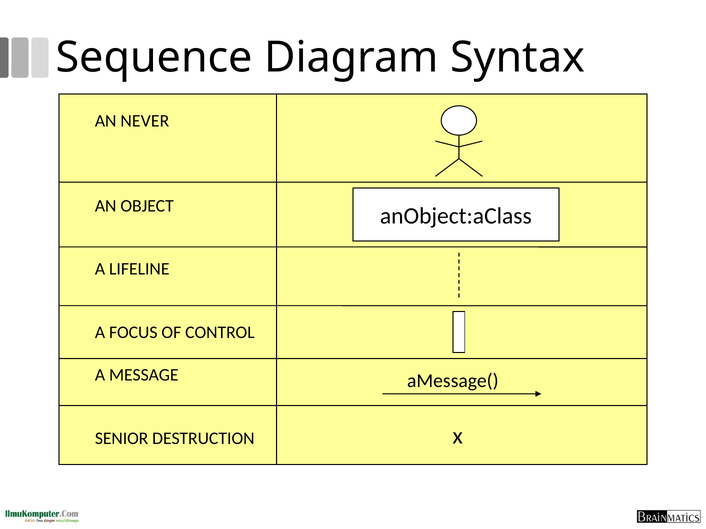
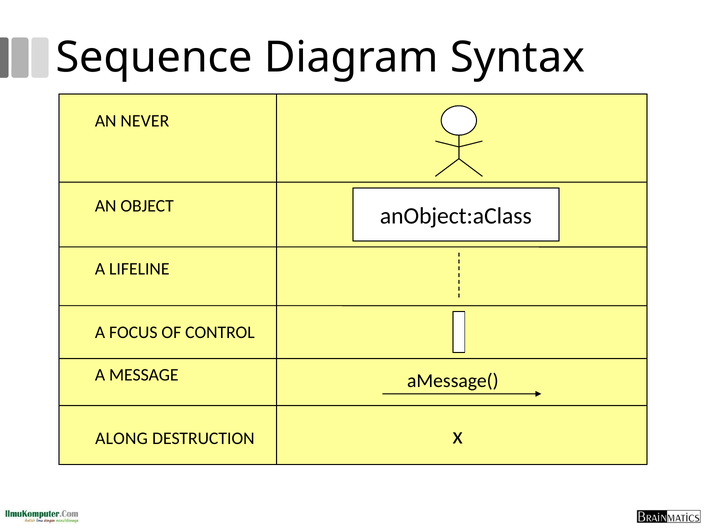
SENIOR: SENIOR -> ALONG
